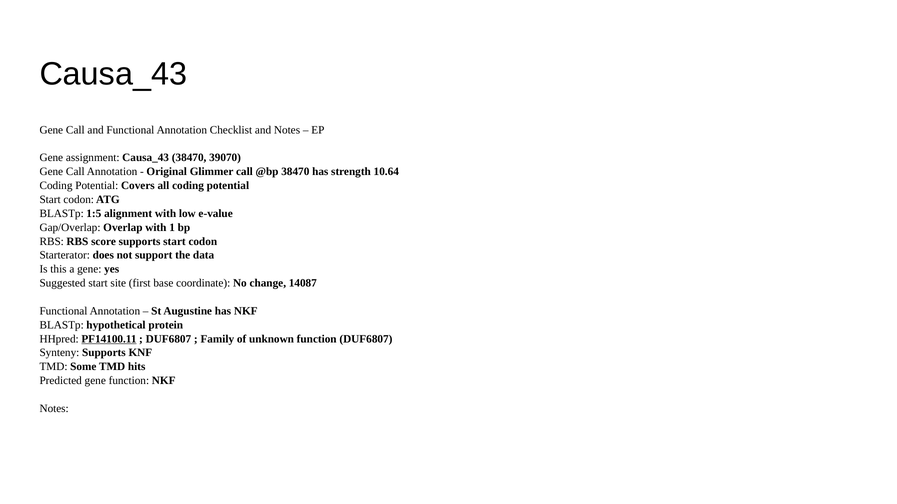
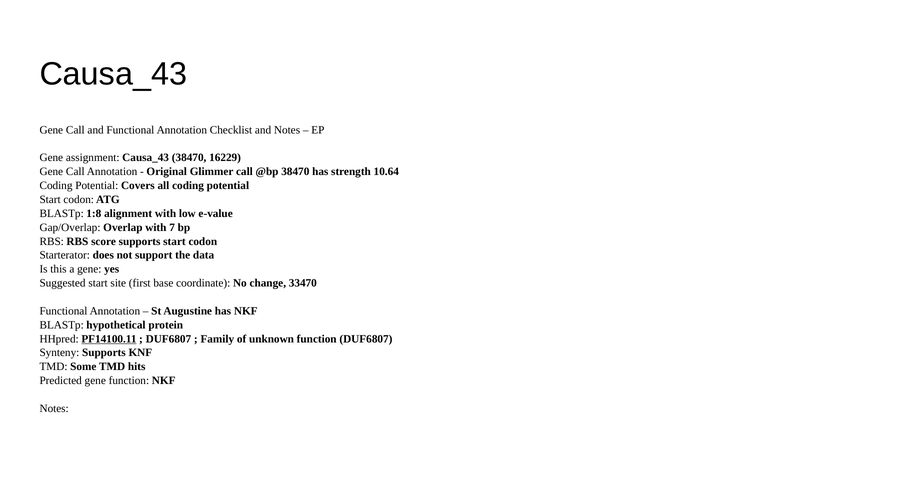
39070: 39070 -> 16229
1:5: 1:5 -> 1:8
1: 1 -> 7
14087: 14087 -> 33470
